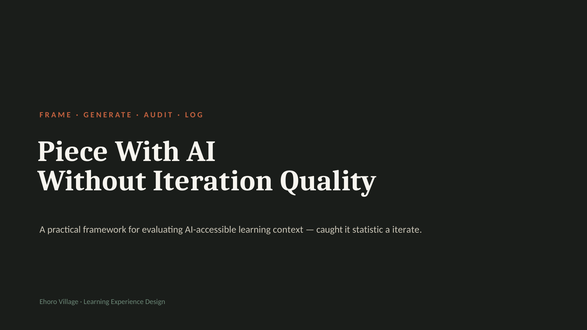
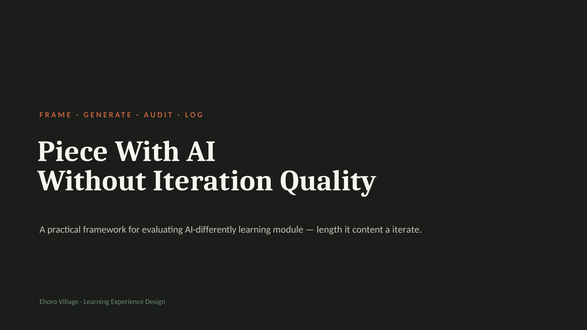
AI-accessible: AI-accessible -> AI-differently
context: context -> module
caught: caught -> length
statistic: statistic -> content
